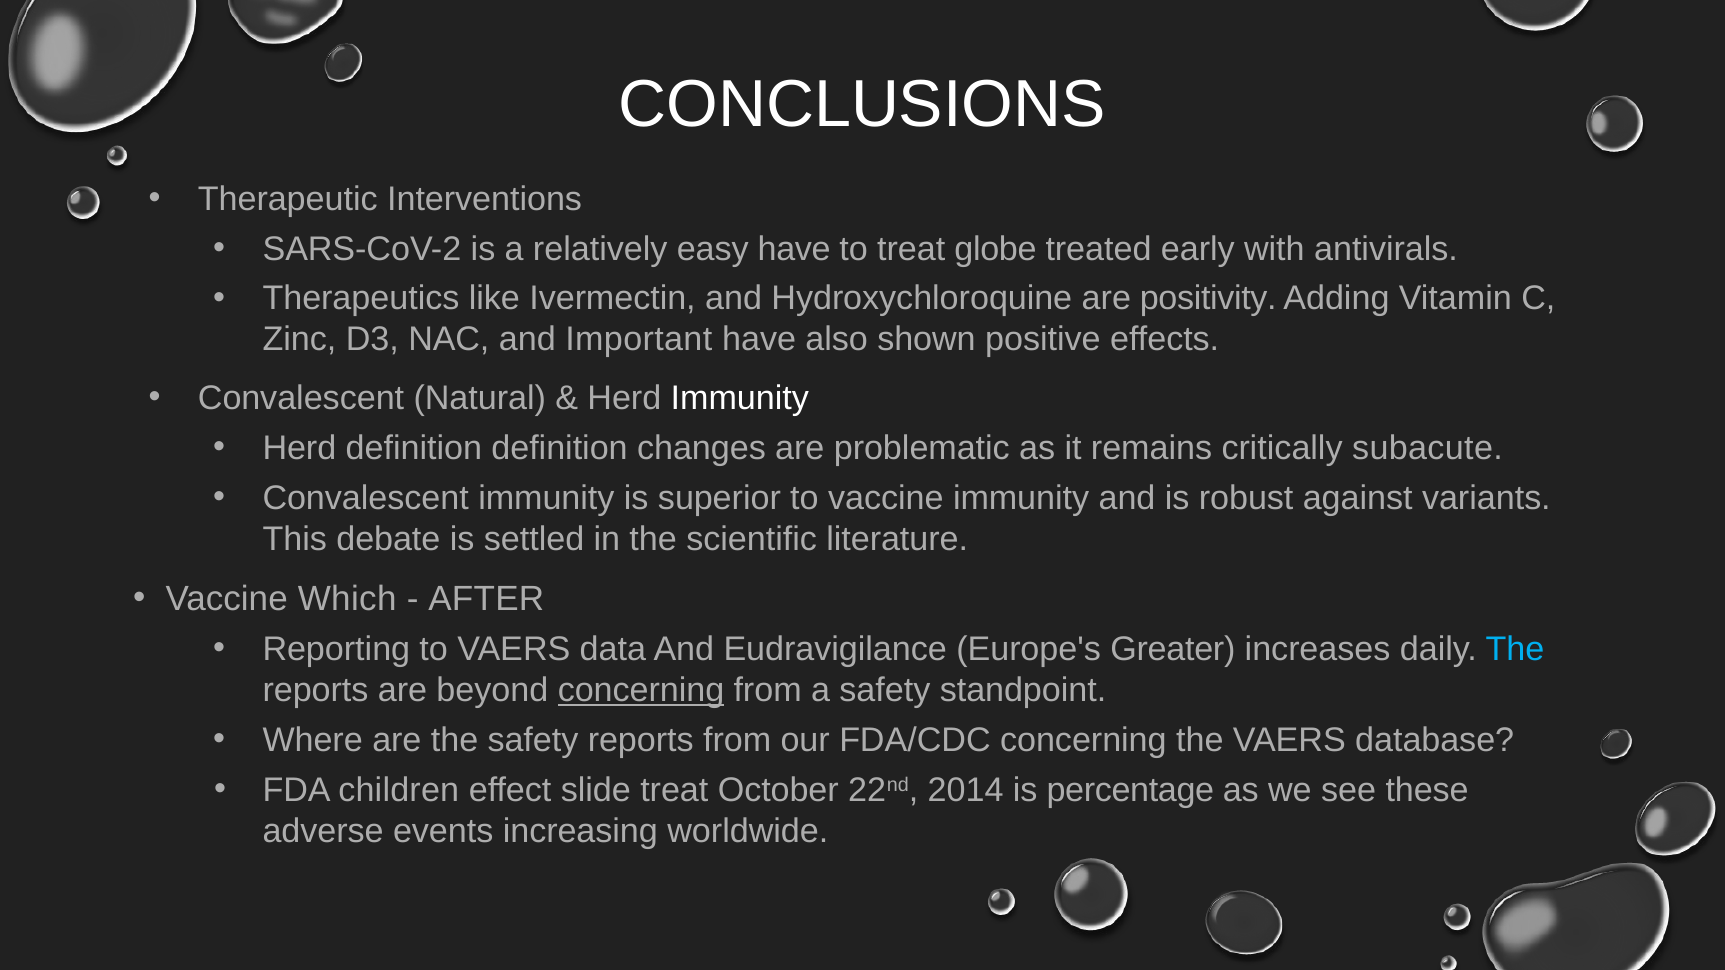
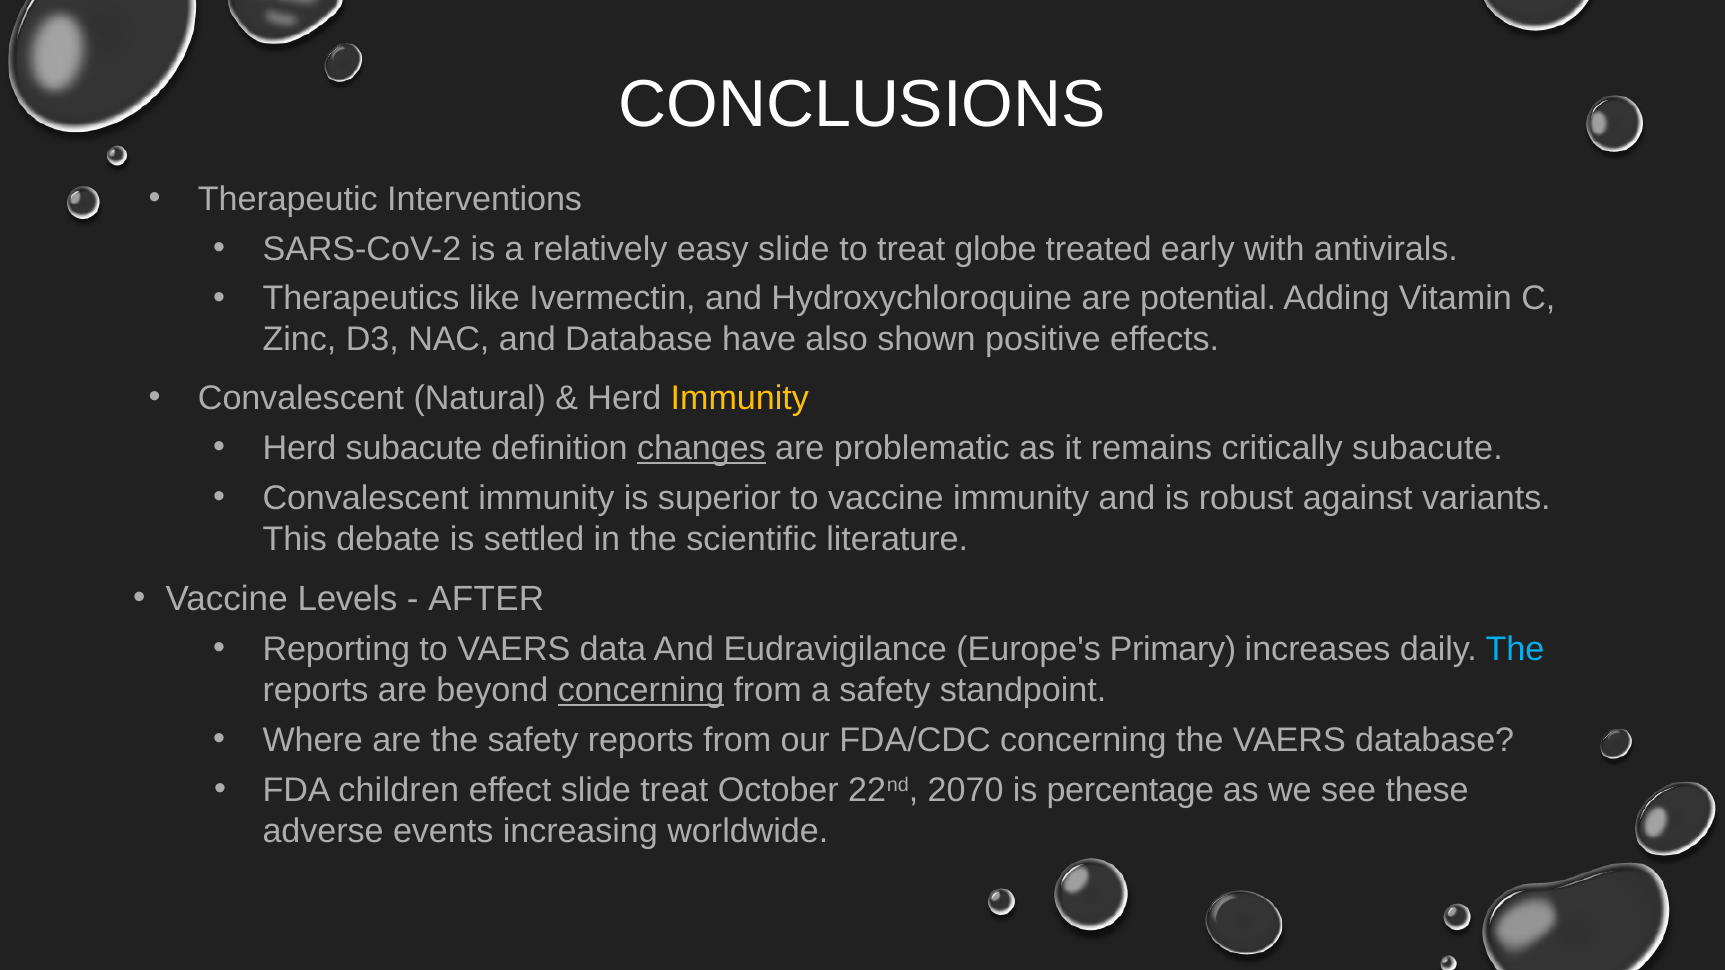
easy have: have -> slide
positivity: positivity -> potential
and Important: Important -> Database
Immunity at (740, 399) colour: white -> yellow
Herd definition: definition -> subacute
changes underline: none -> present
Which: Which -> Levels
Greater: Greater -> Primary
2014: 2014 -> 2070
